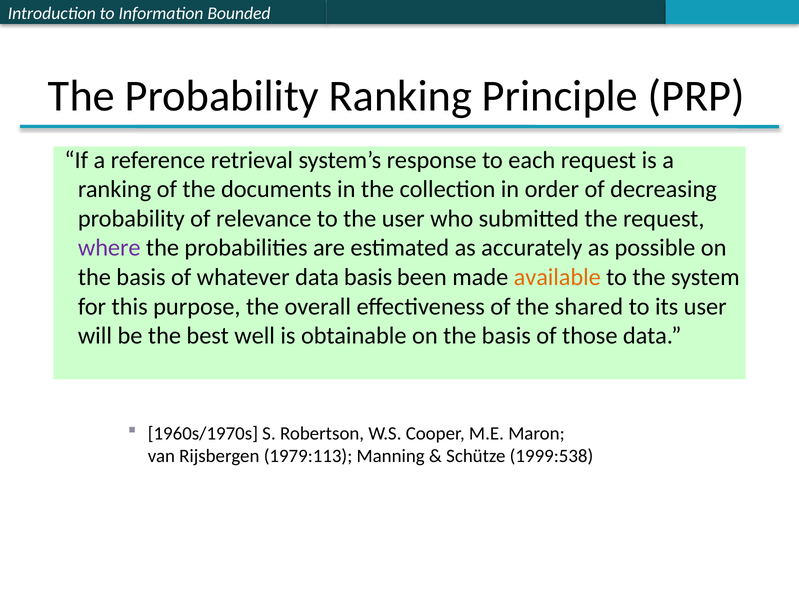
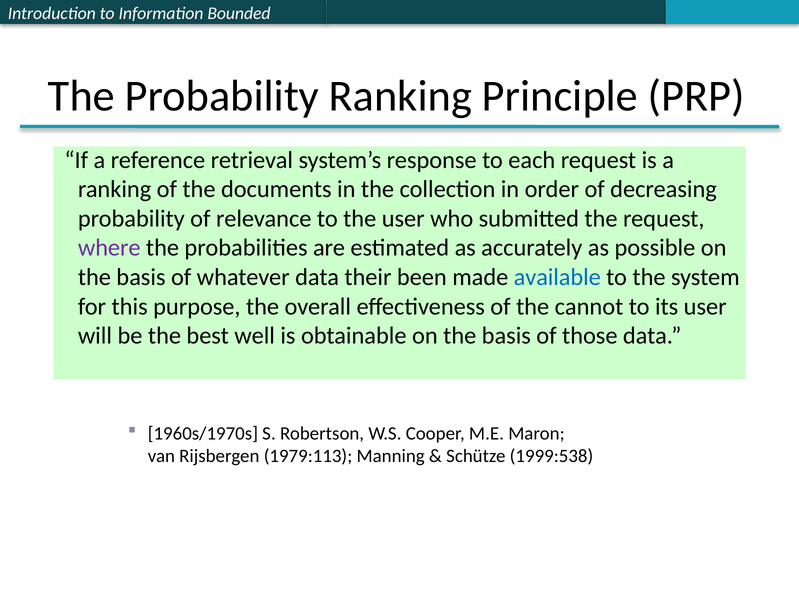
data basis: basis -> their
available colour: orange -> blue
shared: shared -> cannot
